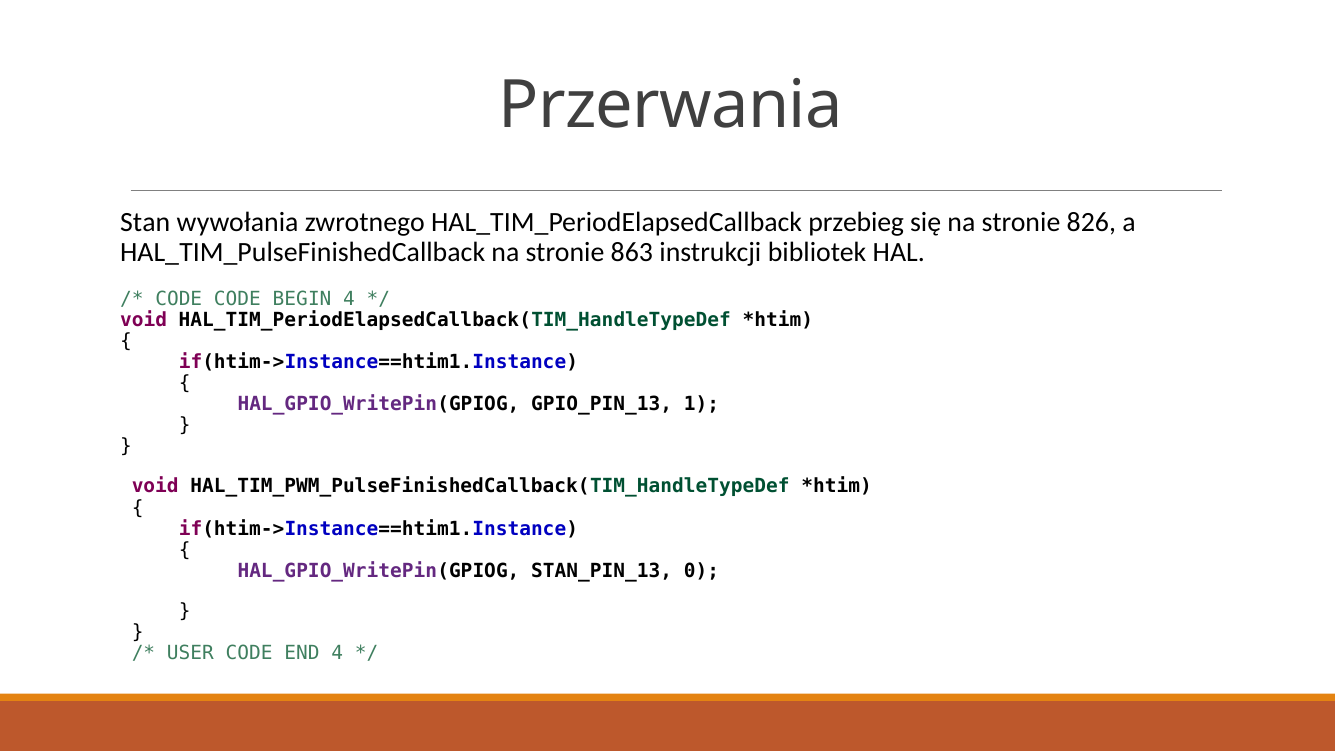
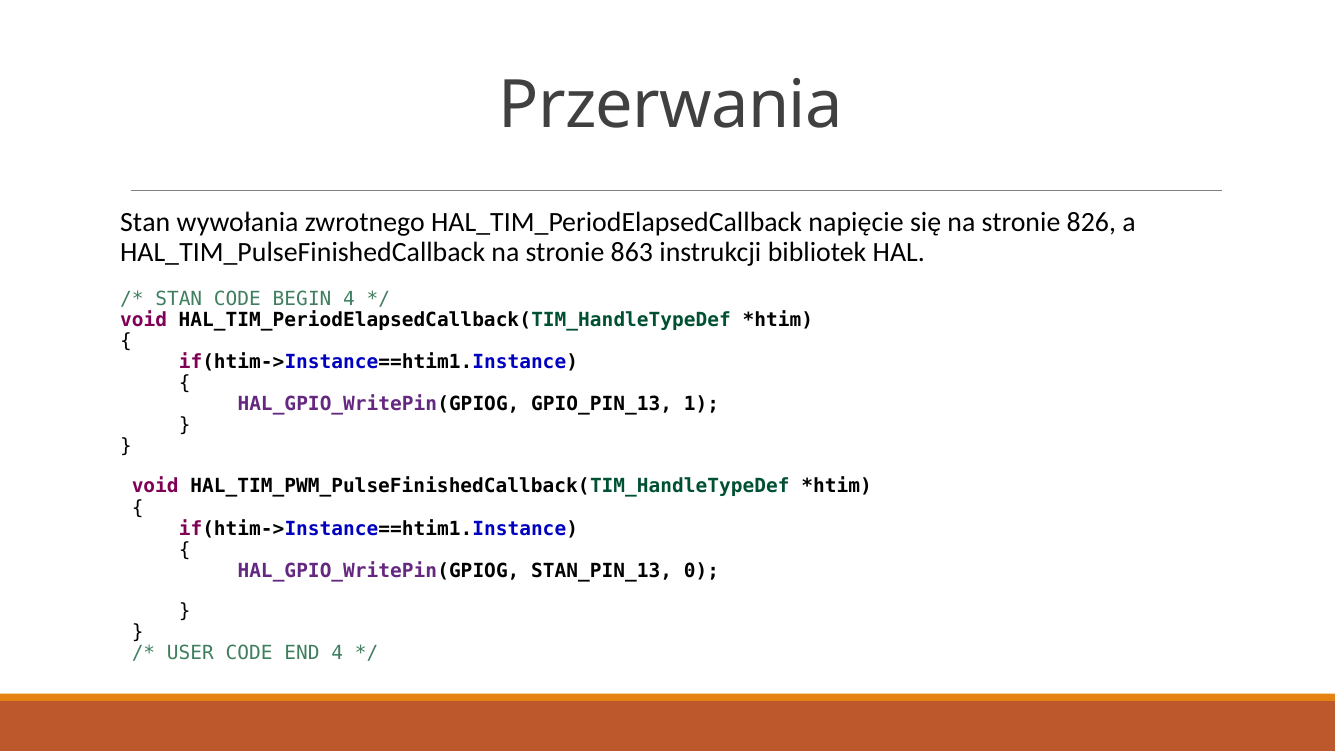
przebieg: przebieg -> napięcie
CODE at (179, 299): CODE -> STAN
